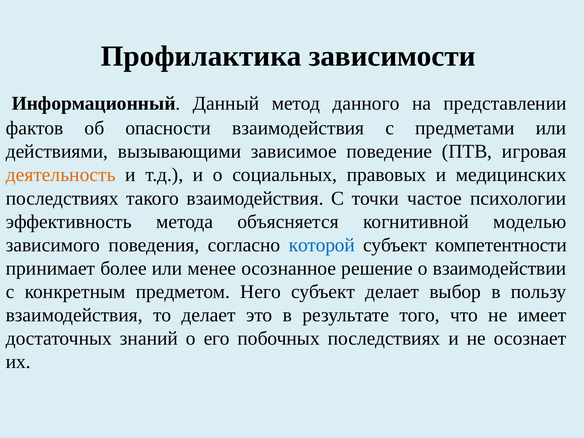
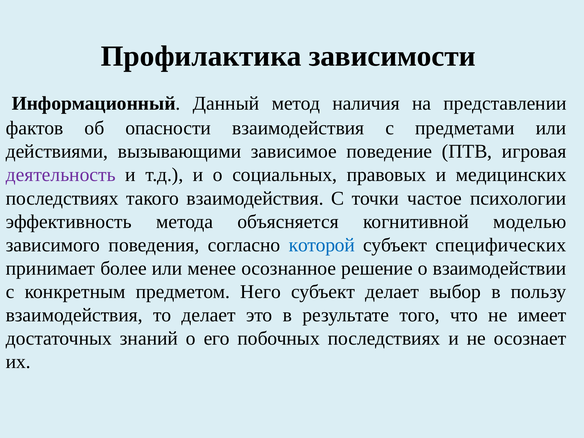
данного: данного -> наличия
деятельность colour: orange -> purple
компетентности: компетентности -> специфических
